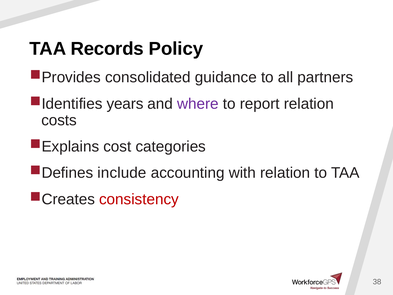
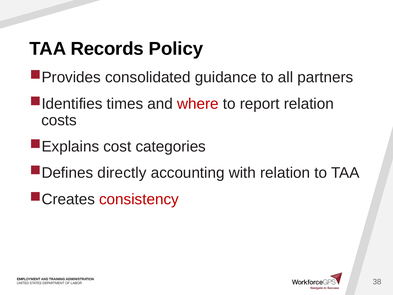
years: years -> times
where colour: purple -> red
include: include -> directly
